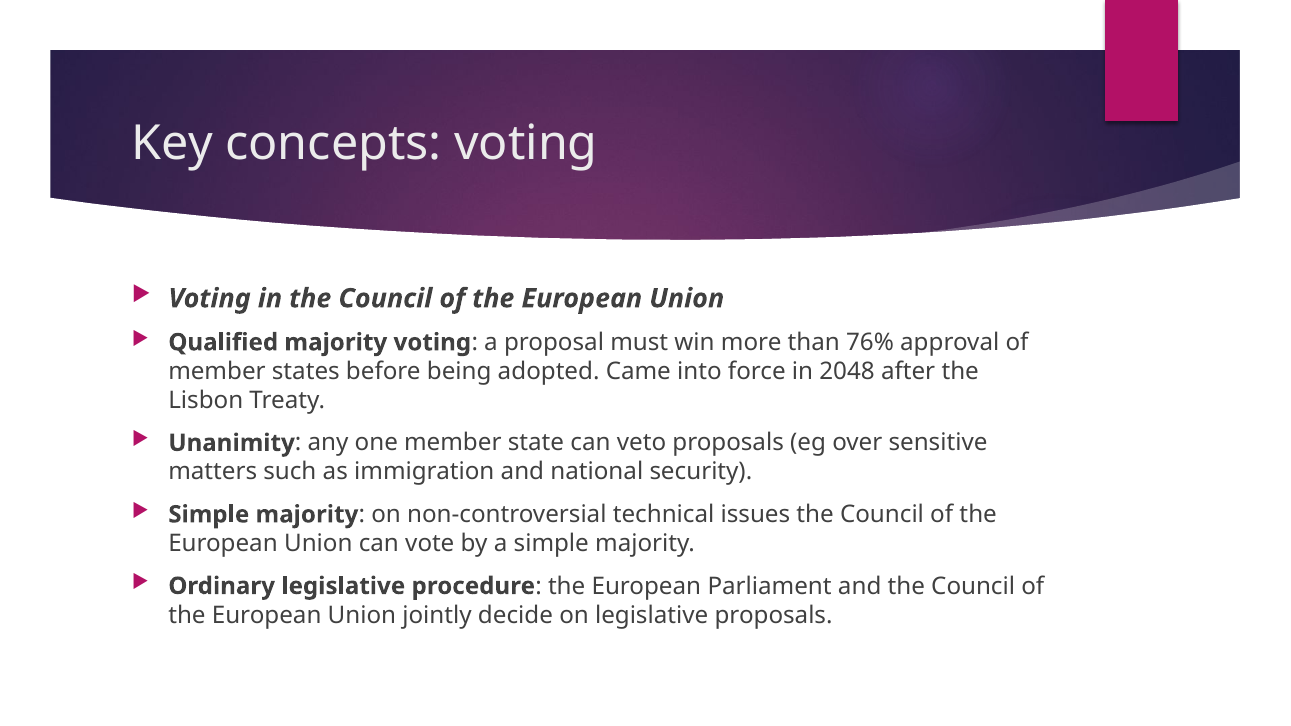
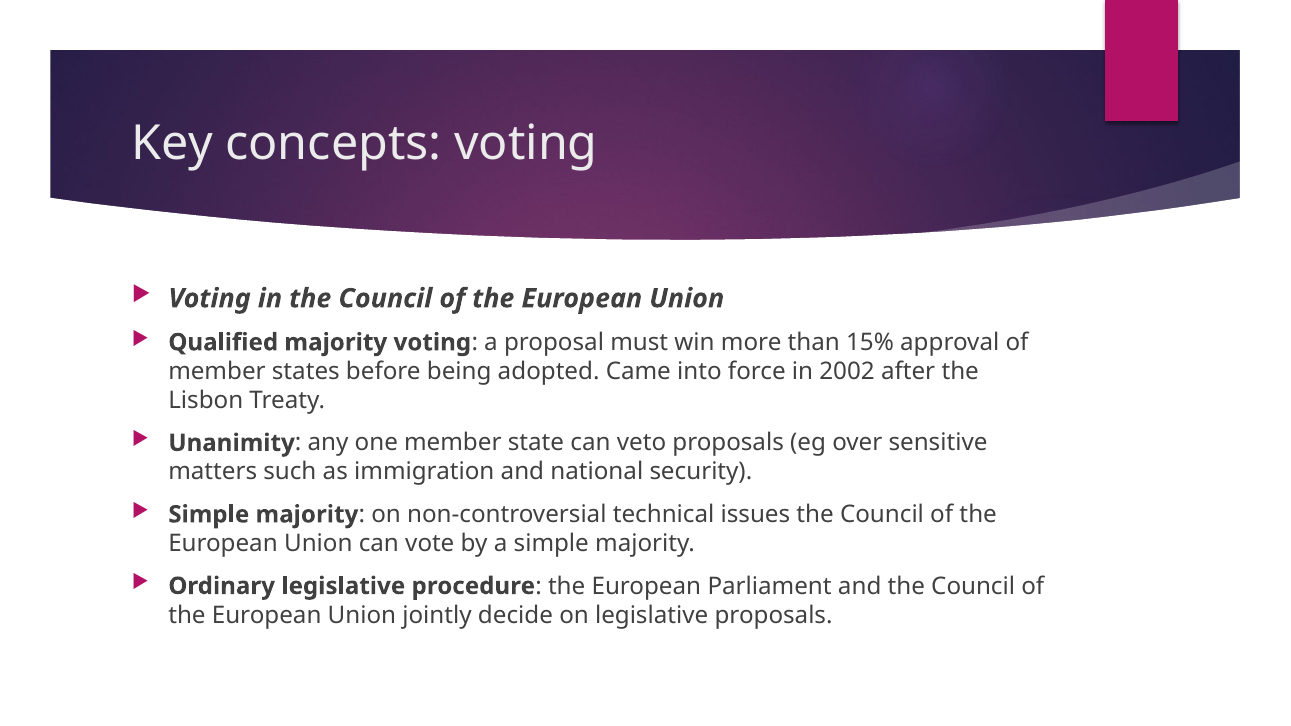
76%: 76% -> 15%
2048: 2048 -> 2002
